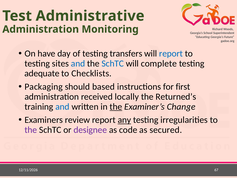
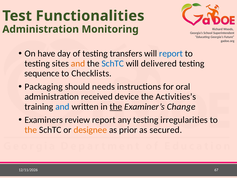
Administrative: Administrative -> Functionalities
and at (78, 63) colour: blue -> orange
complete: complete -> delivered
adequate: adequate -> sequence
based: based -> needs
first: first -> oral
locally: locally -> device
Returned’s: Returned’s -> Activities’s
any underline: present -> none
the at (31, 130) colour: purple -> orange
designee colour: purple -> orange
code: code -> prior
